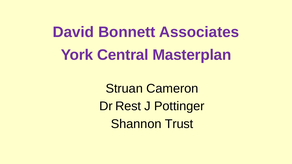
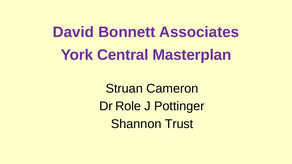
Rest: Rest -> Role
